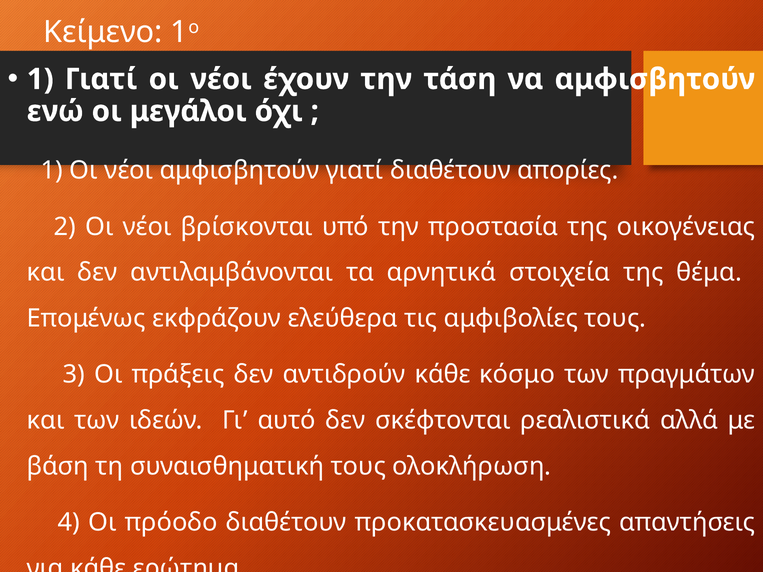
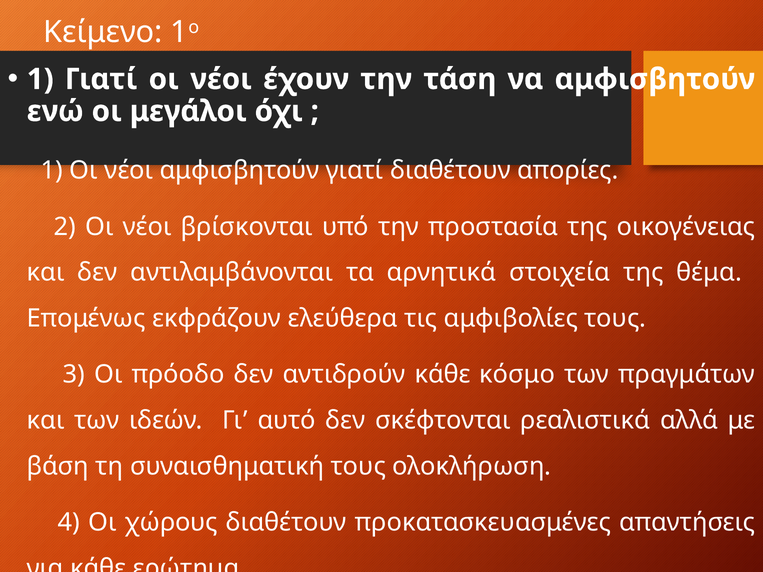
πράξεις: πράξεις -> πρόοδο
πρόοδο: πρόοδο -> χώρους
